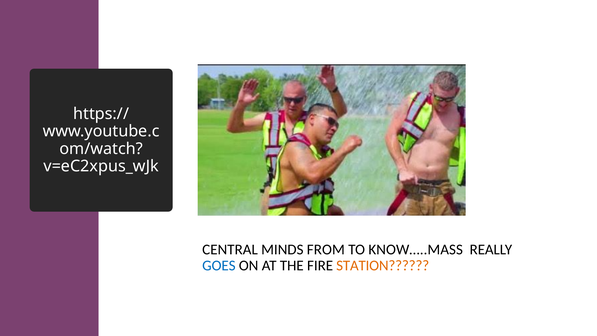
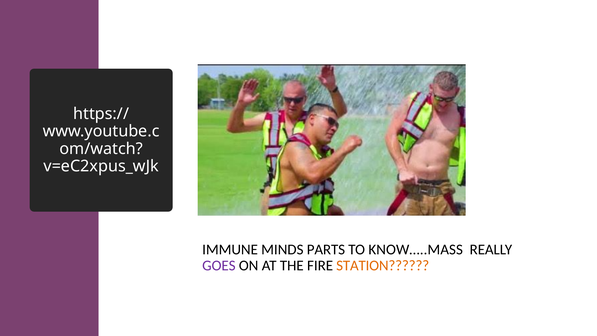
CENTRAL: CENTRAL -> IMMUNE
FROM: FROM -> PARTS
GOES colour: blue -> purple
